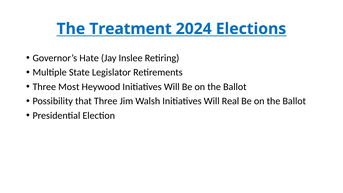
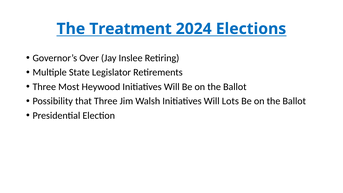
Hate: Hate -> Over
Real: Real -> Lots
